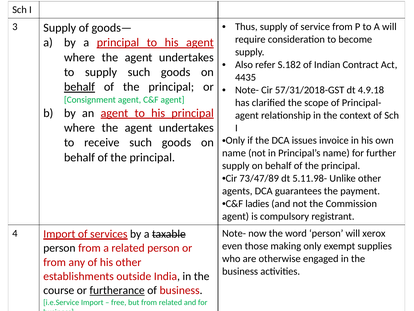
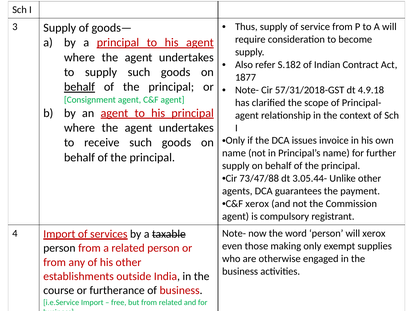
4435: 4435 -> 1877
73/47/89: 73/47/89 -> 73/47/88
5.11.98-: 5.11.98- -> 3.05.44-
C&F ladies: ladies -> xerox
furtherance underline: present -> none
